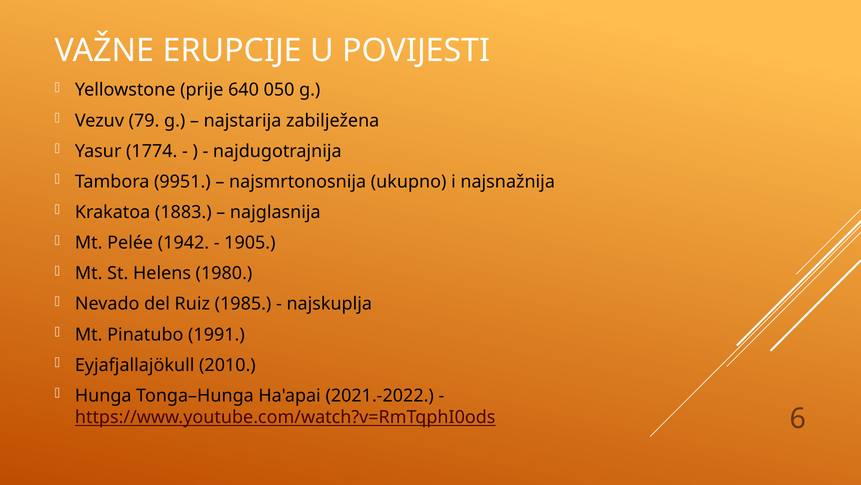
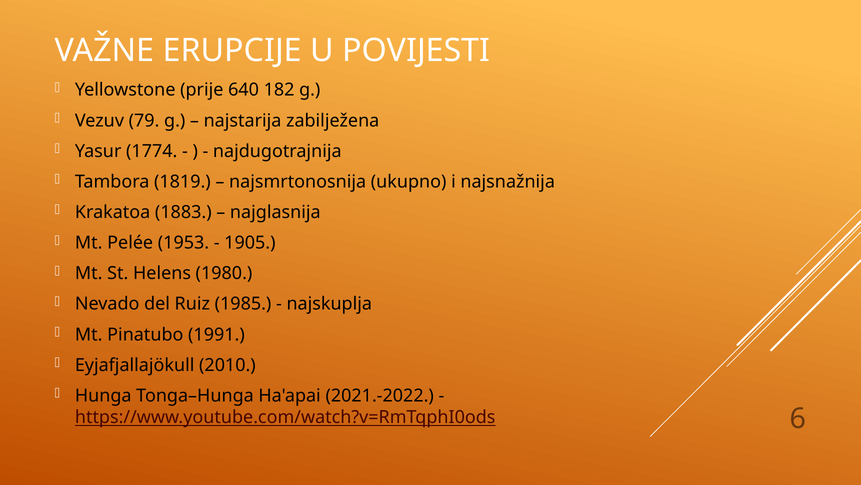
050: 050 -> 182
9951: 9951 -> 1819
1942: 1942 -> 1953
